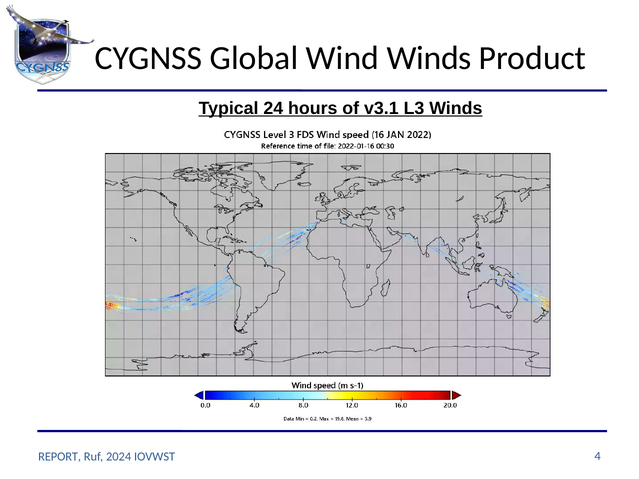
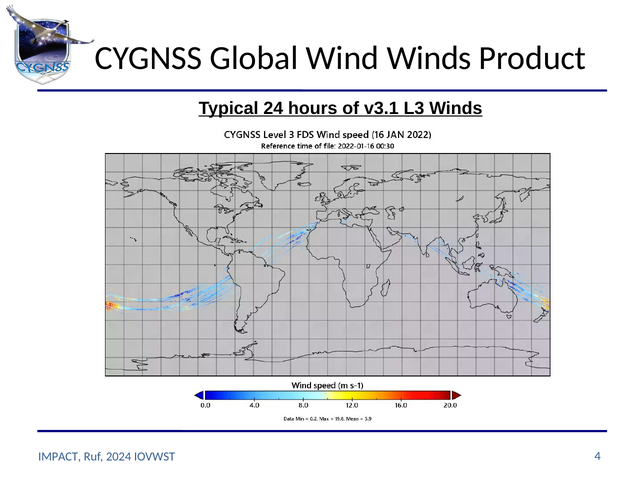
REPORT: REPORT -> IMPACT
